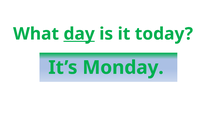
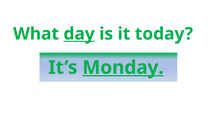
Monday underline: none -> present
